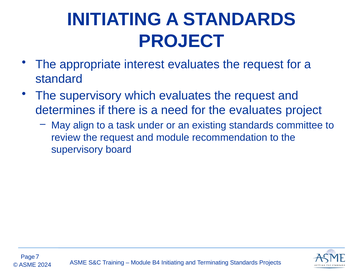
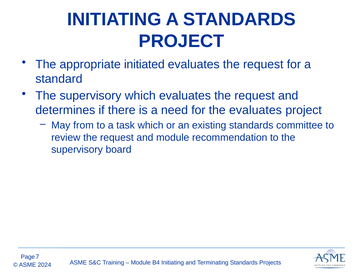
interest: interest -> initiated
align: align -> from
task under: under -> which
